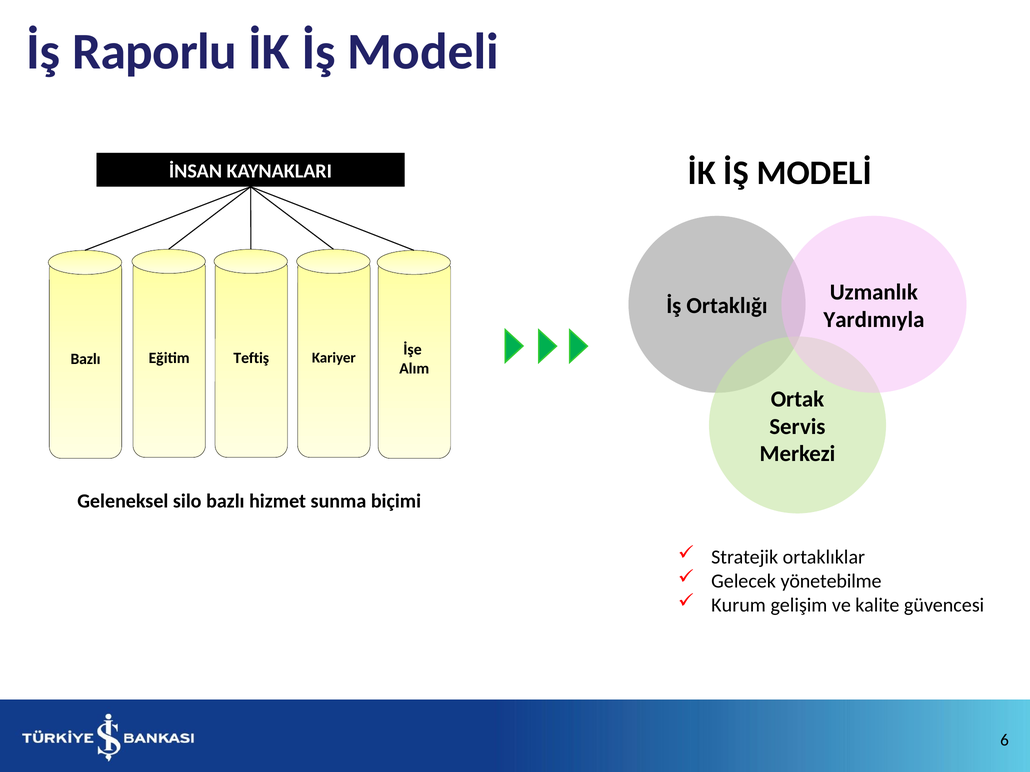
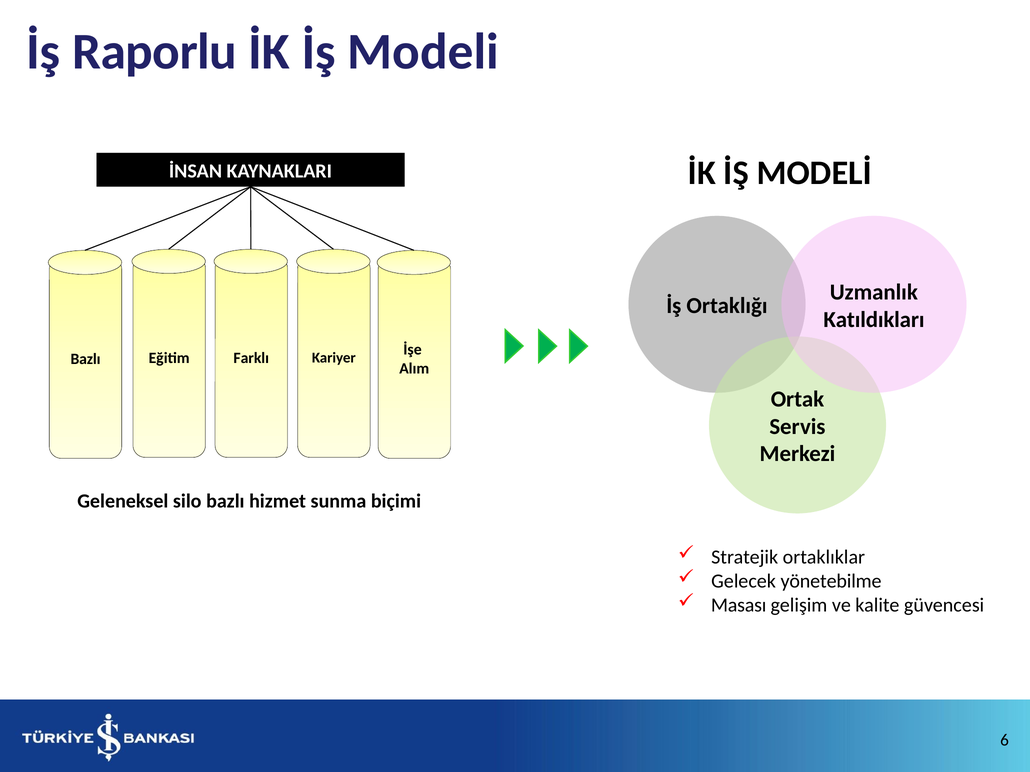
Yardımıyla: Yardımıyla -> Katıldıkları
Teftiş: Teftiş -> Farklı
Kurum: Kurum -> Masası
